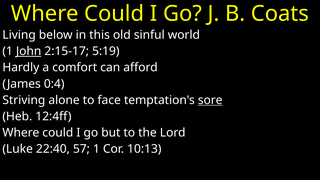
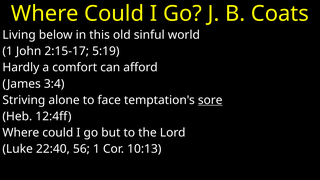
John underline: present -> none
0:4: 0:4 -> 3:4
57: 57 -> 56
